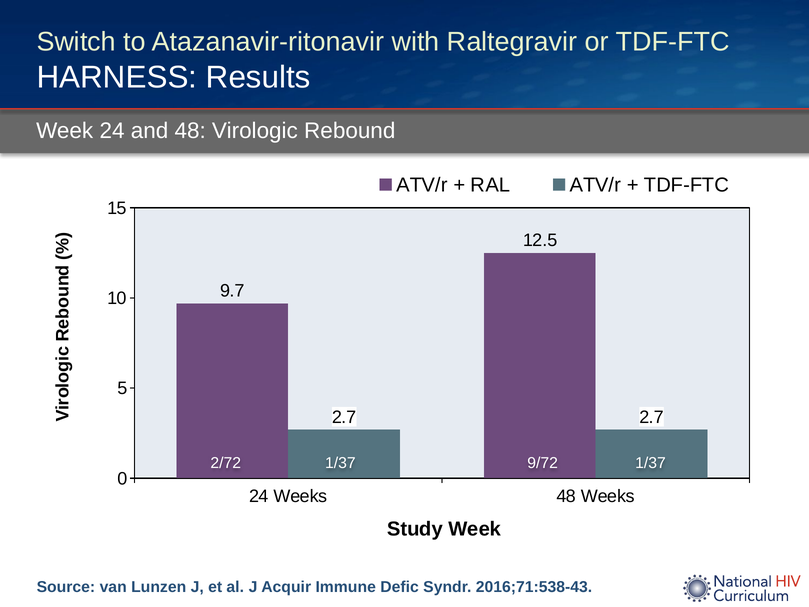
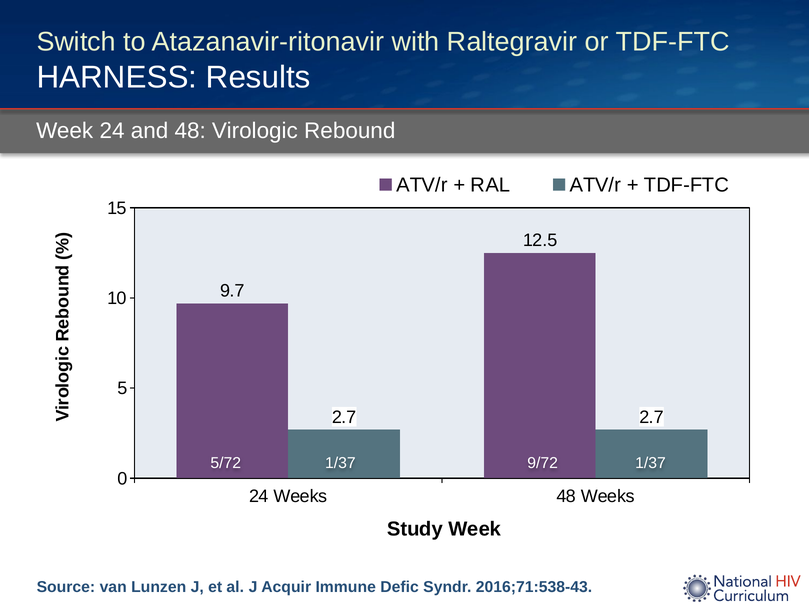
2/72: 2/72 -> 5/72
